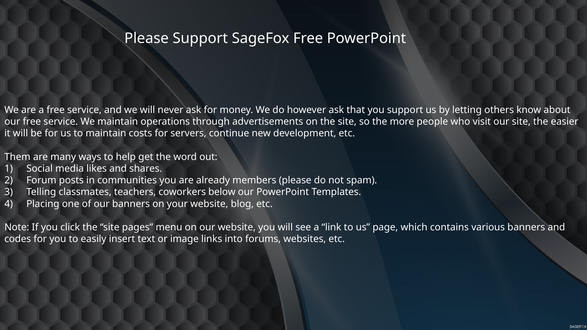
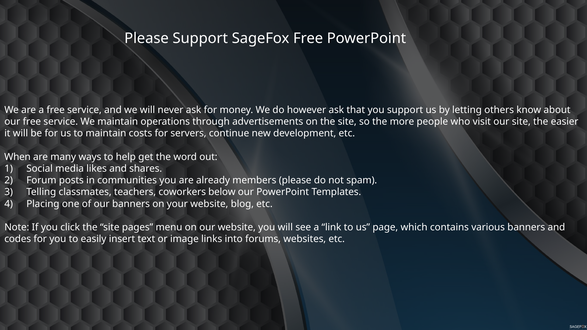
Them: Them -> When
